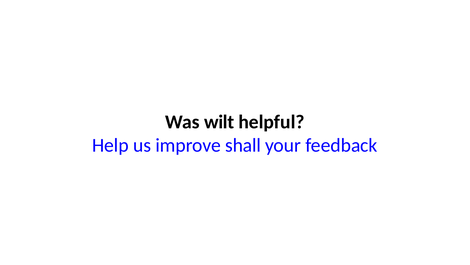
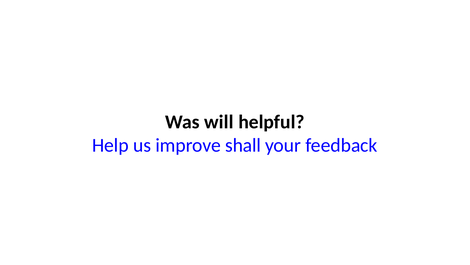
wilt: wilt -> will
